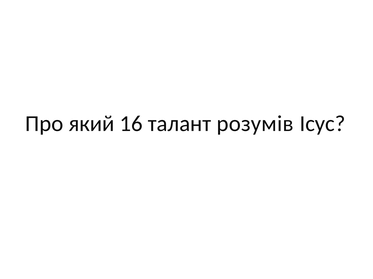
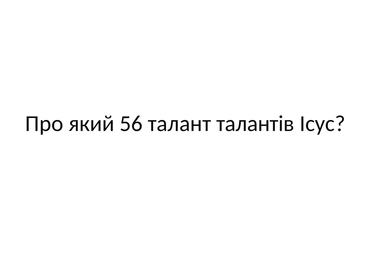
16: 16 -> 56
розумів: розумів -> талантів
